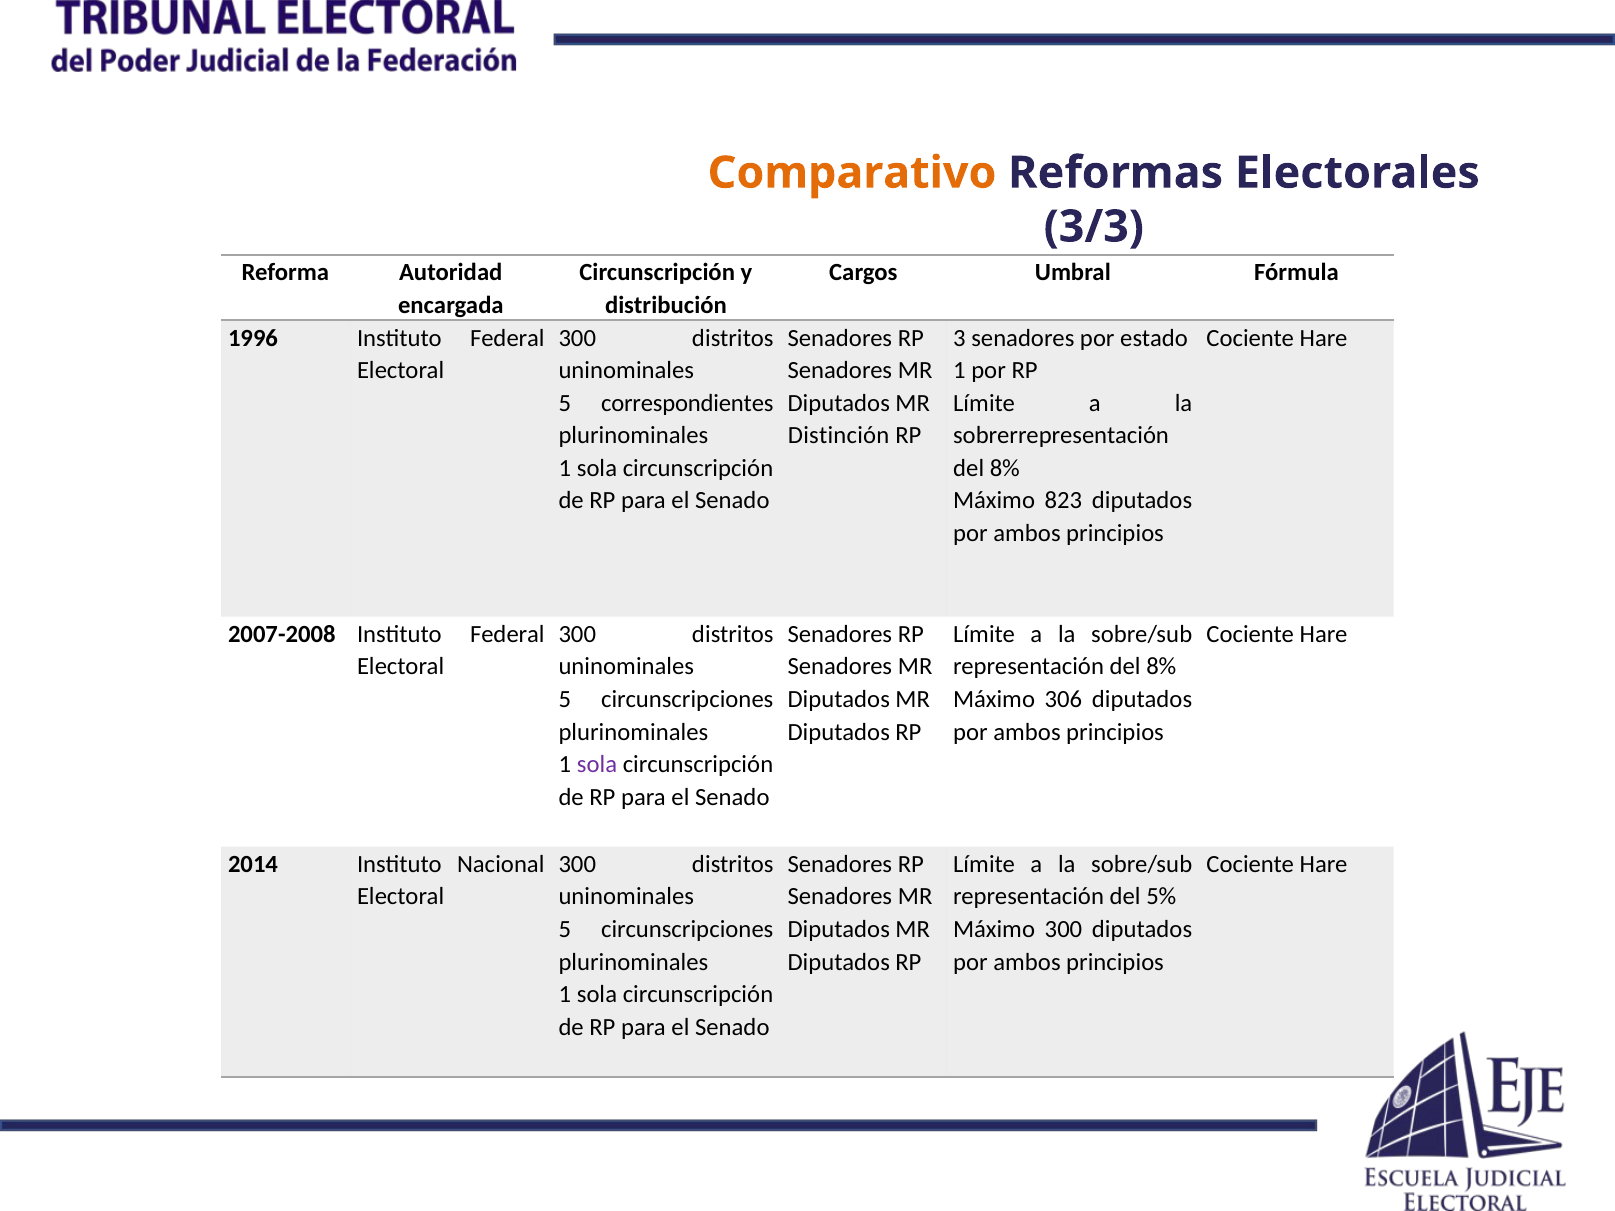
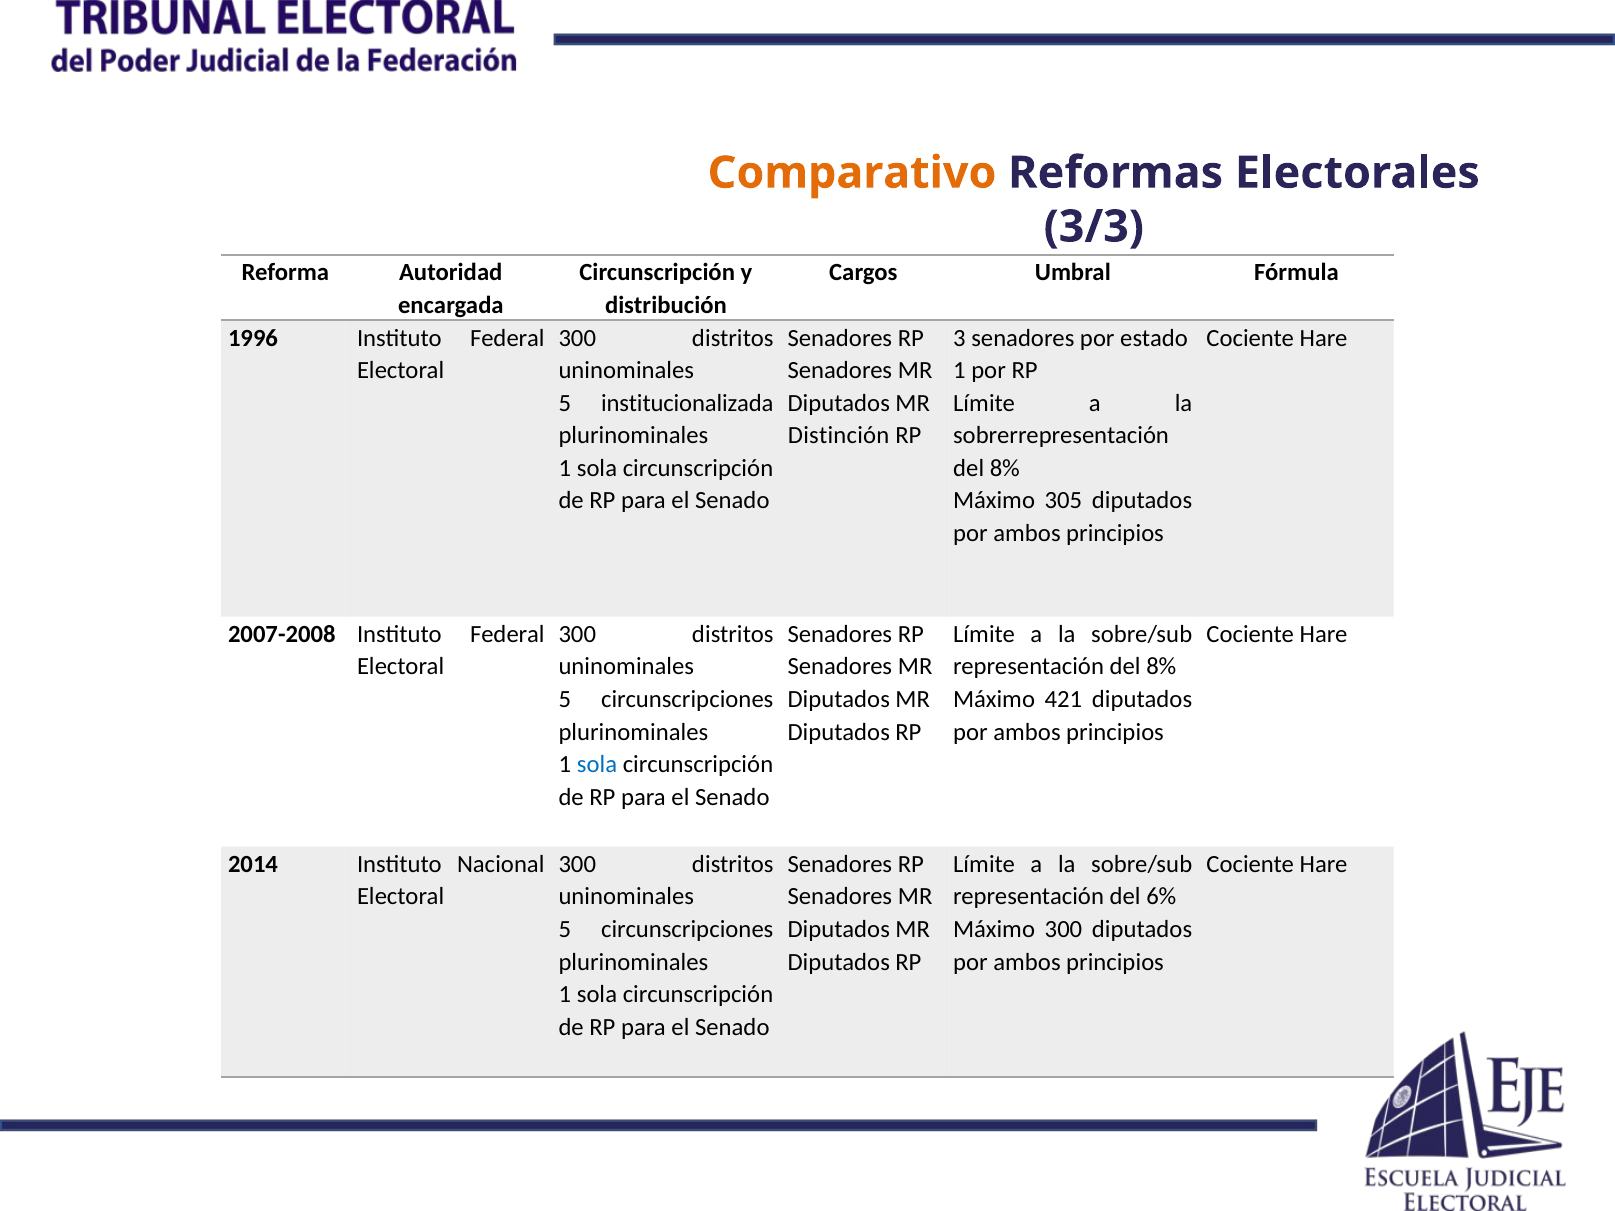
correspondientes: correspondientes -> institucionalizada
823: 823 -> 305
306: 306 -> 421
sola at (597, 765) colour: purple -> blue
5%: 5% -> 6%
